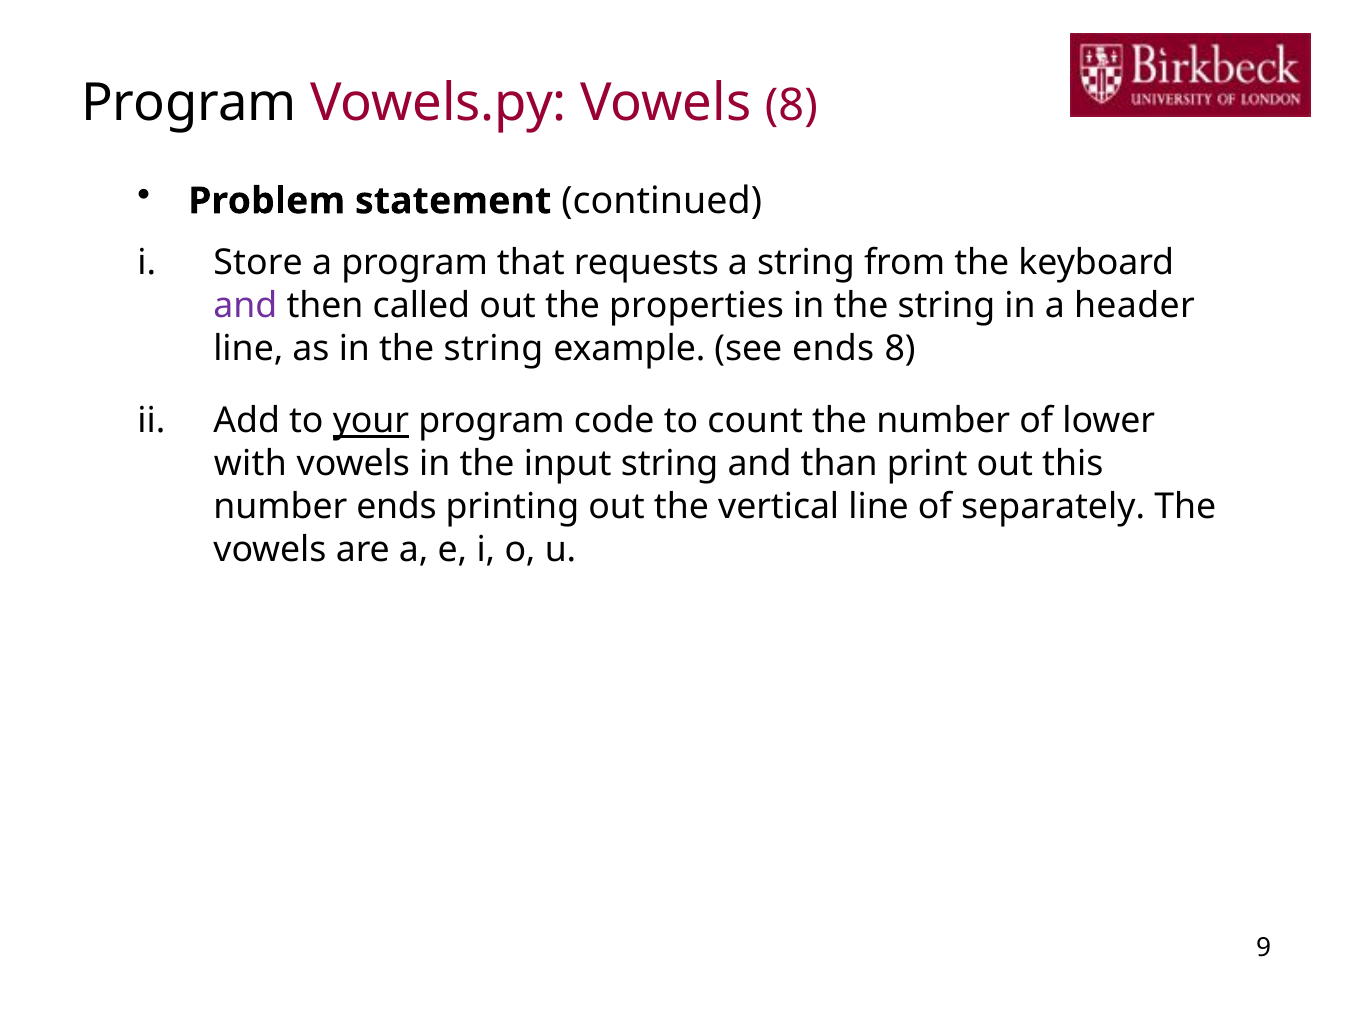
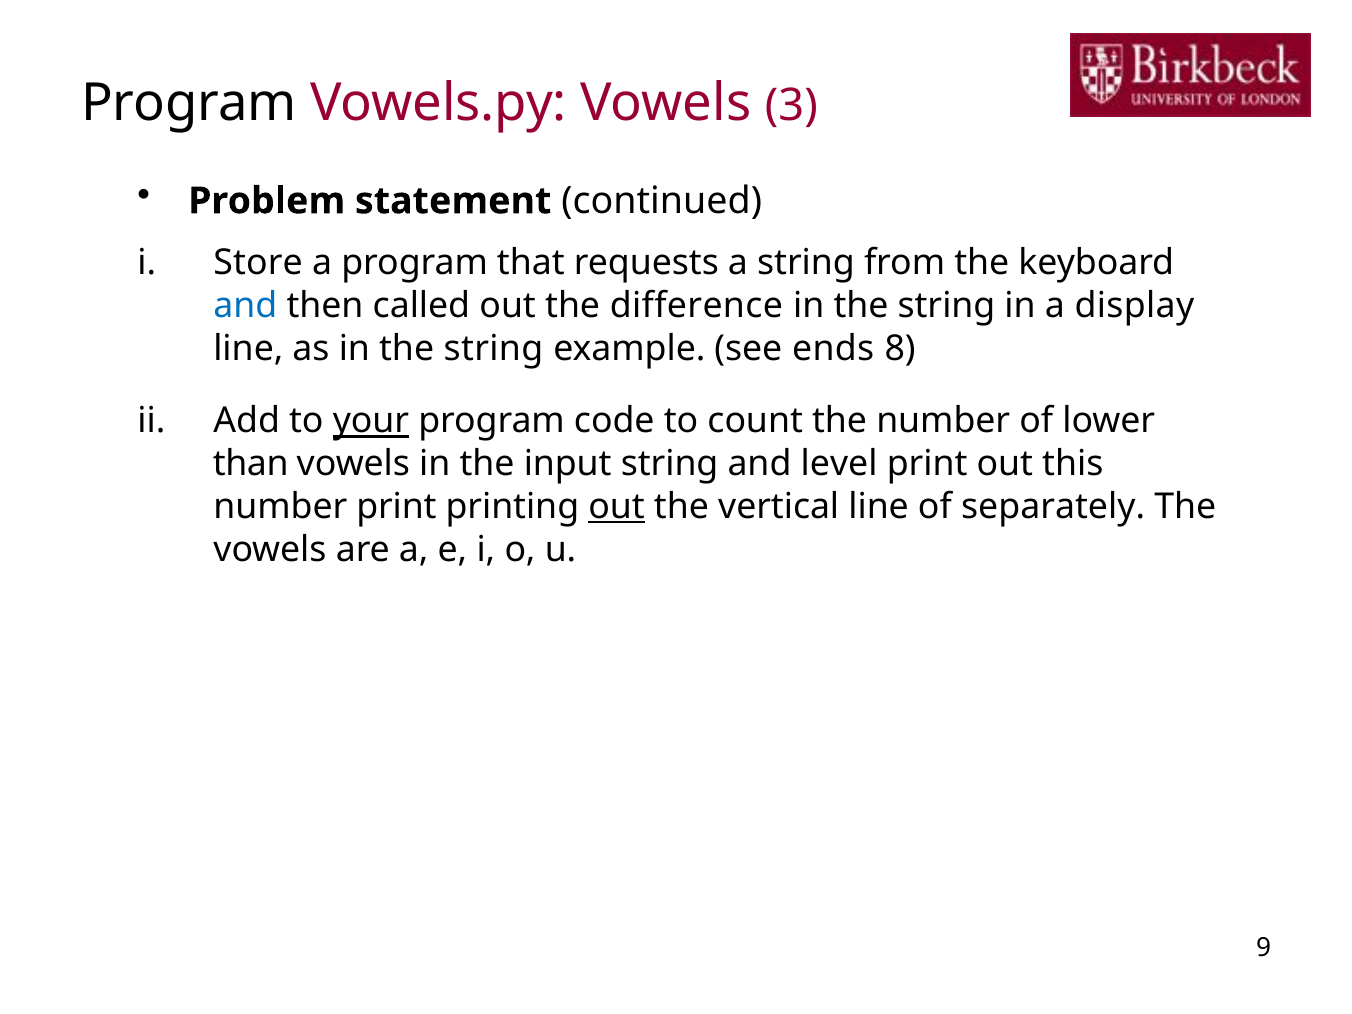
Vowels 8: 8 -> 3
and at (245, 306) colour: purple -> blue
properties: properties -> difference
header: header -> display
with: with -> than
than: than -> level
number ends: ends -> print
out at (617, 507) underline: none -> present
